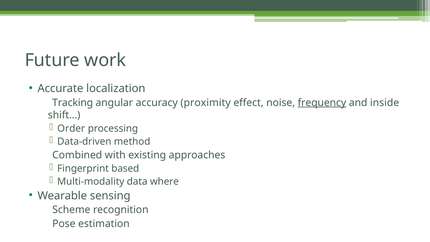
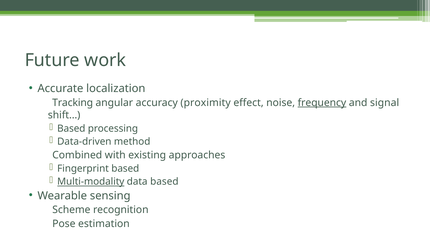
inside: inside -> signal
Order at (71, 128): Order -> Based
Multi-modality underline: none -> present
data where: where -> based
